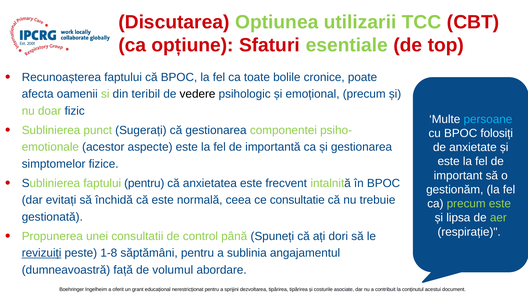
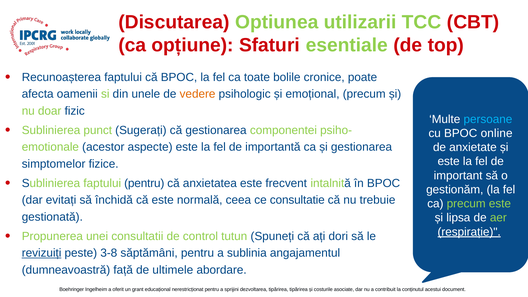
teribil: teribil -> unele
vedere colour: black -> orange
folosiți: folosiți -> online
respirație underline: none -> present
până: până -> tutun
1-8: 1-8 -> 3-8
volumul: volumul -> ultimele
